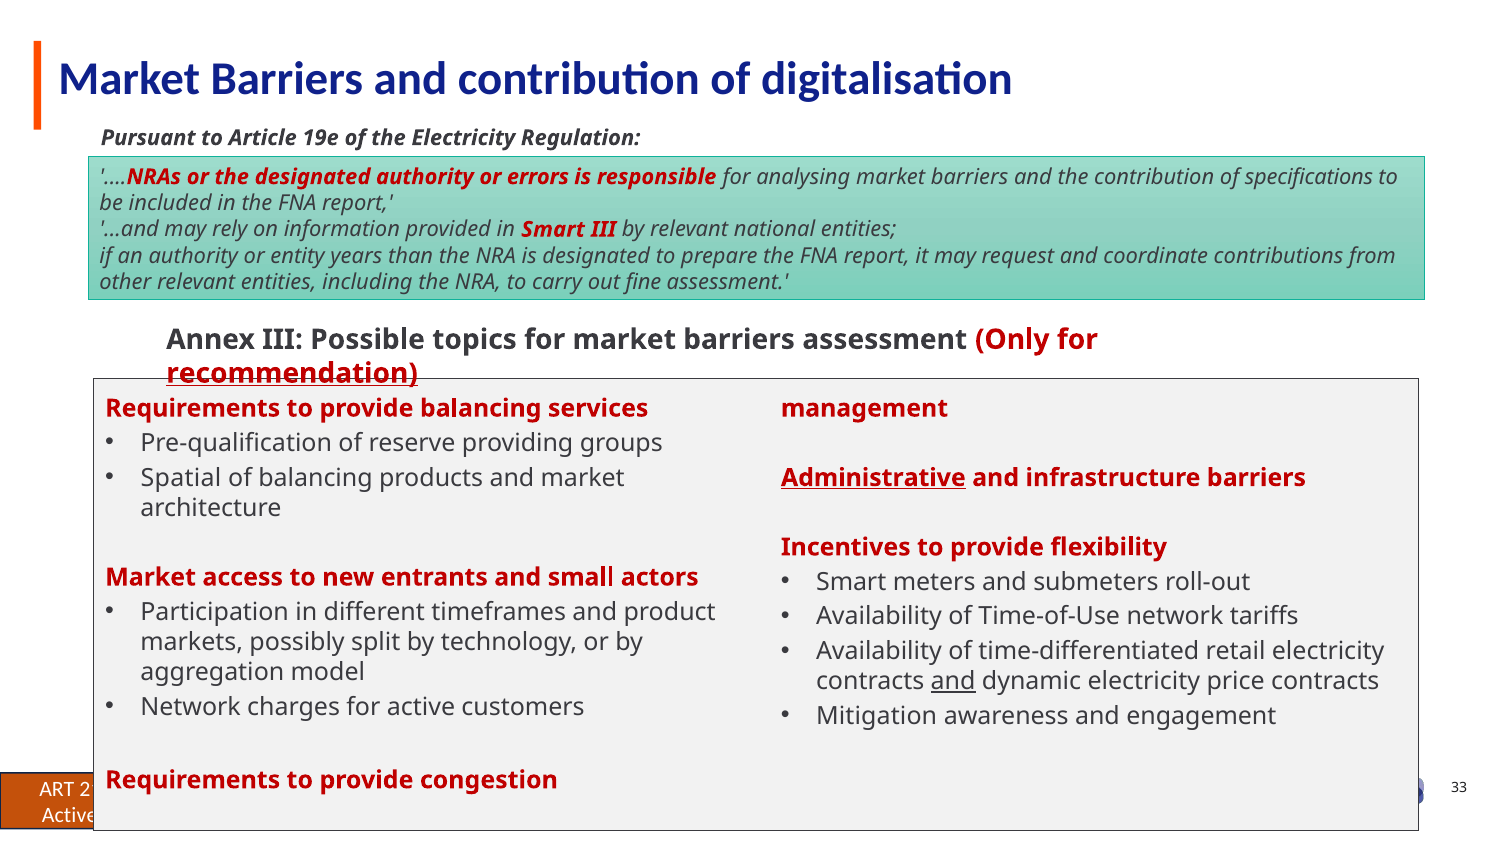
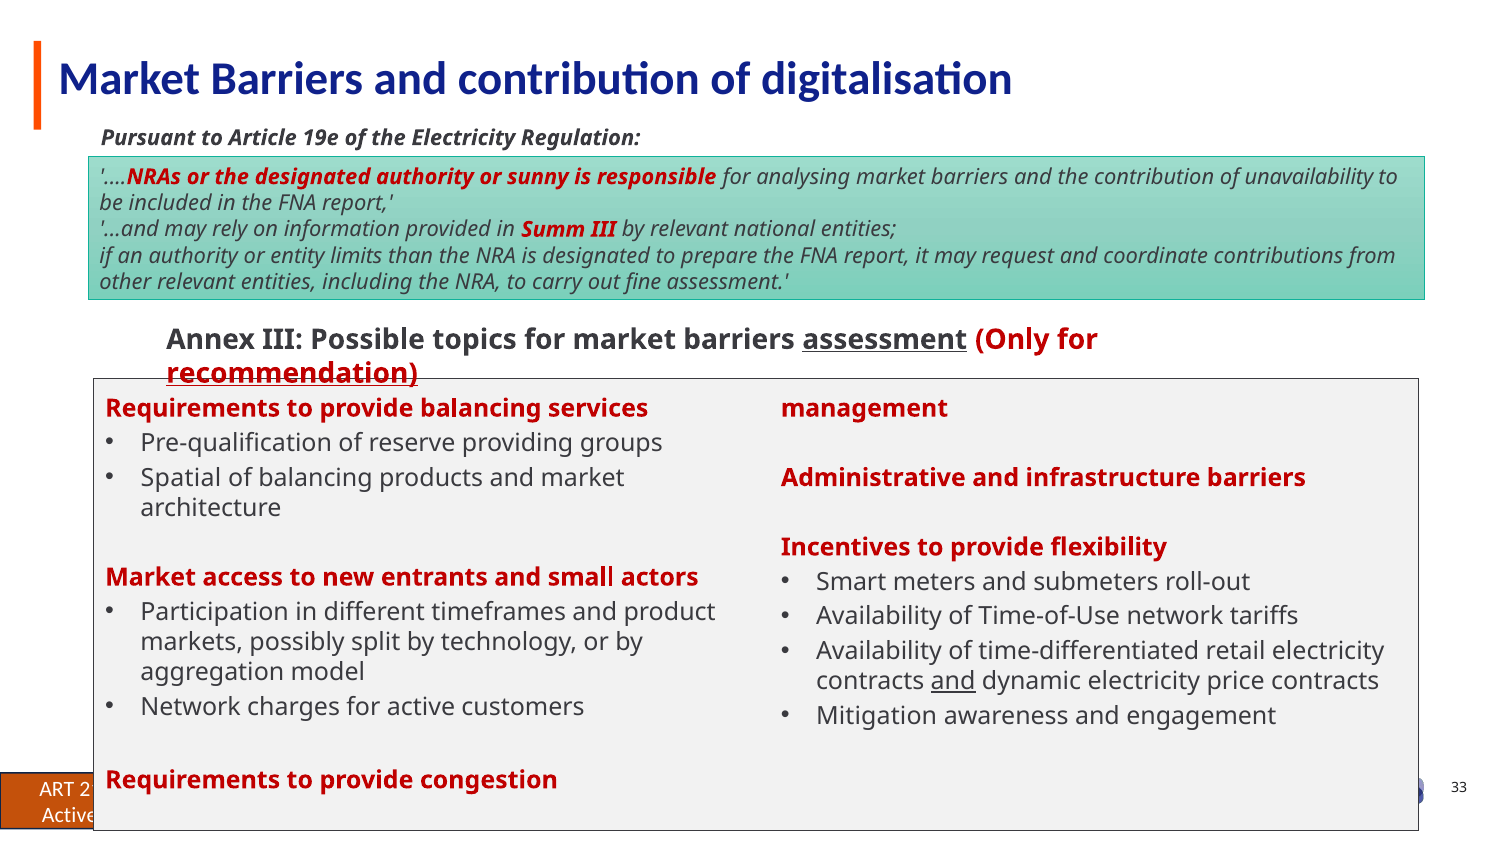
errors: errors -> sunny
specifications: specifications -> unavailability
in Smart: Smart -> Summ
years: years -> limits
assessment at (885, 339) underline: none -> present
Administrative underline: present -> none
